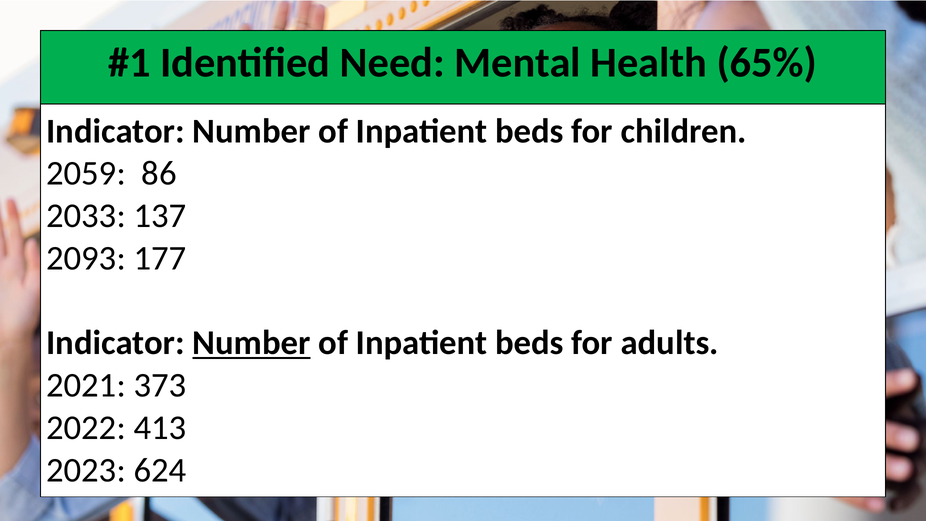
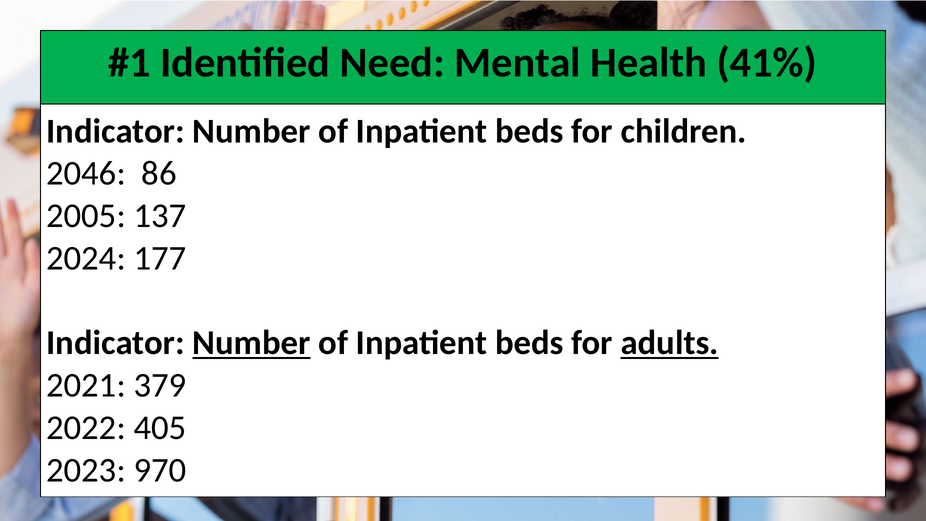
65%: 65% -> 41%
2059: 2059 -> 2046
2033: 2033 -> 2005
2093: 2093 -> 2024
adults underline: none -> present
373: 373 -> 379
413: 413 -> 405
624: 624 -> 970
